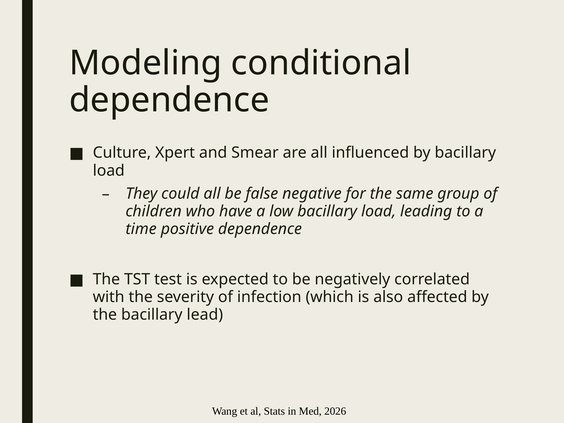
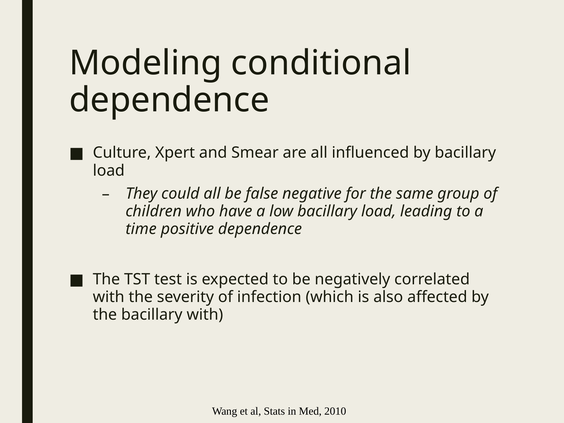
bacillary lead: lead -> with
2026: 2026 -> 2010
